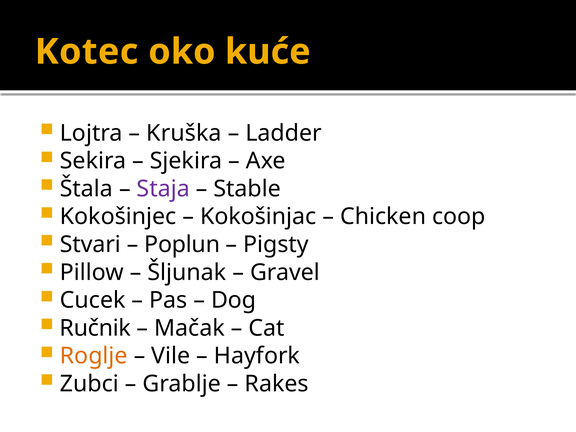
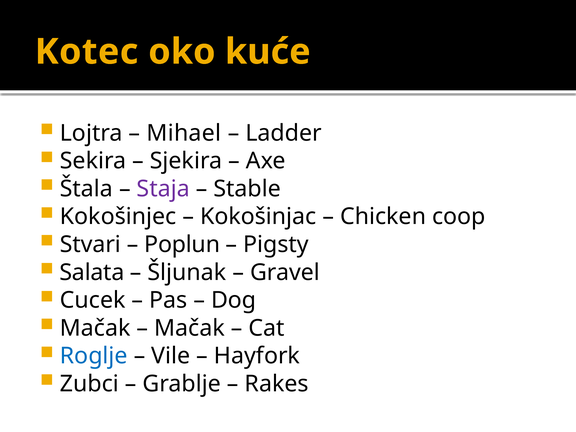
Kruška: Kruška -> Mihael
Pillow: Pillow -> Salata
Ručnik at (95, 328): Ručnik -> Mačak
Roglje colour: orange -> blue
